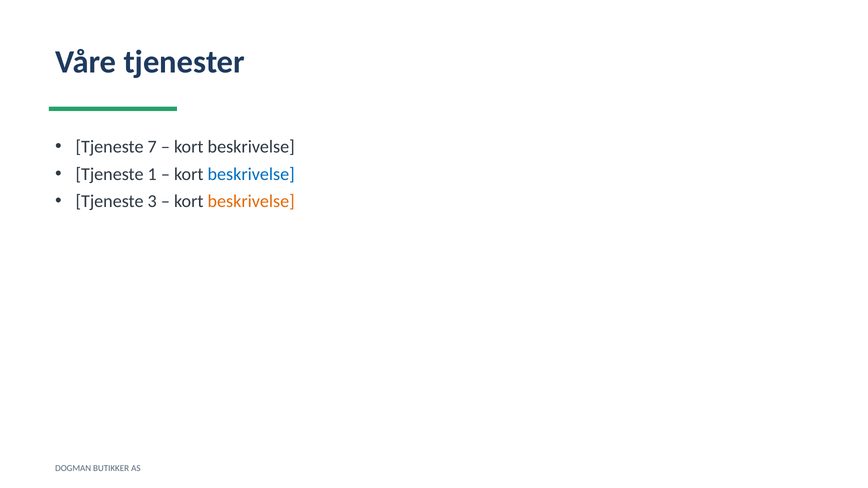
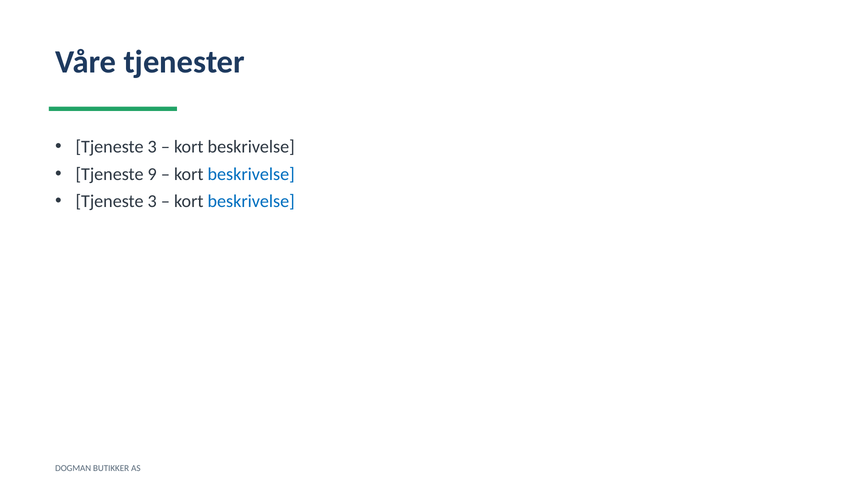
7 at (152, 147): 7 -> 3
1: 1 -> 9
beskrivelse at (251, 201) colour: orange -> blue
